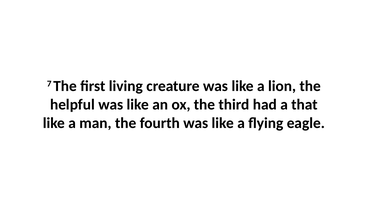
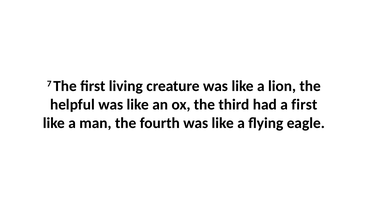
a that: that -> first
